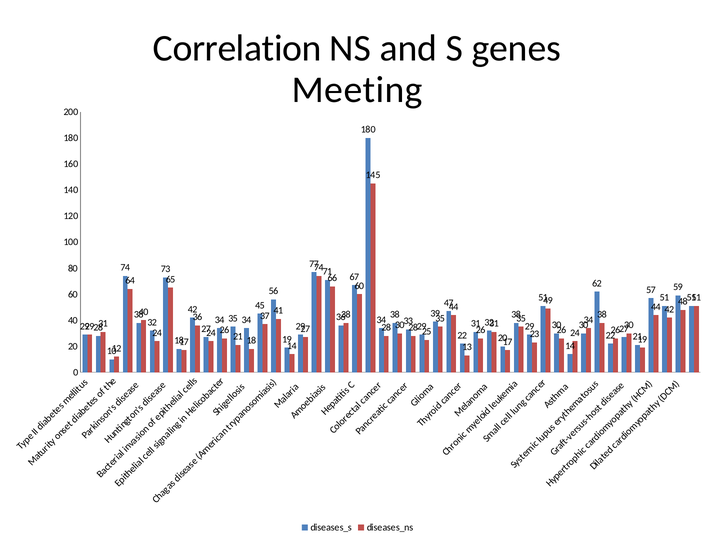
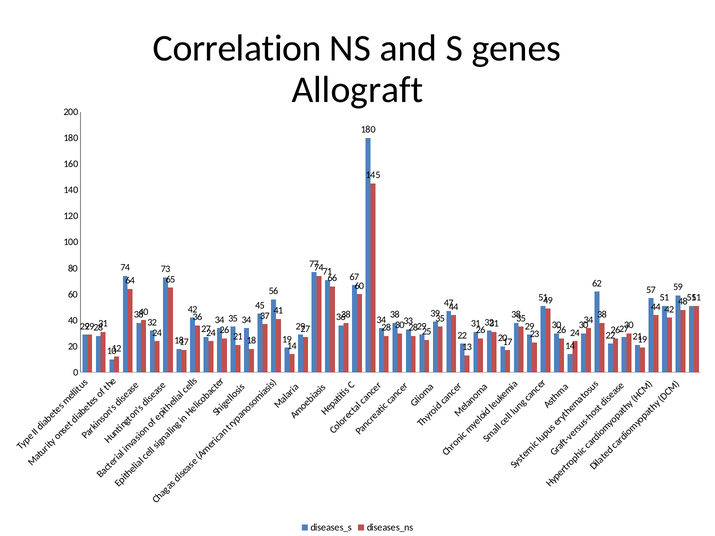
Meeting: Meeting -> Allograft
